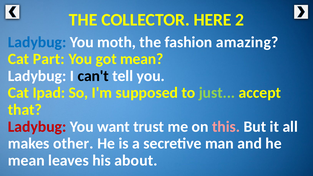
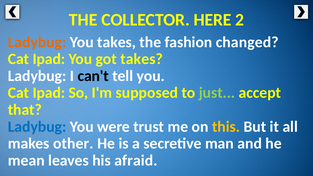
Ladybug at (37, 42) colour: blue -> orange
You moth: moth -> takes
amazing: amazing -> changed
Part at (49, 59): Part -> Ipad
got mean: mean -> takes
Ladybug at (37, 127) colour: red -> blue
want: want -> were
this colour: pink -> yellow
about: about -> afraid
